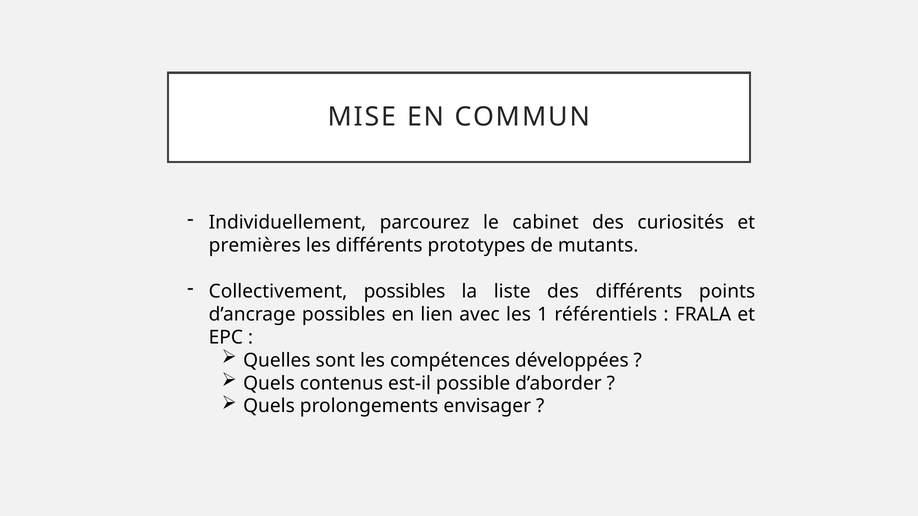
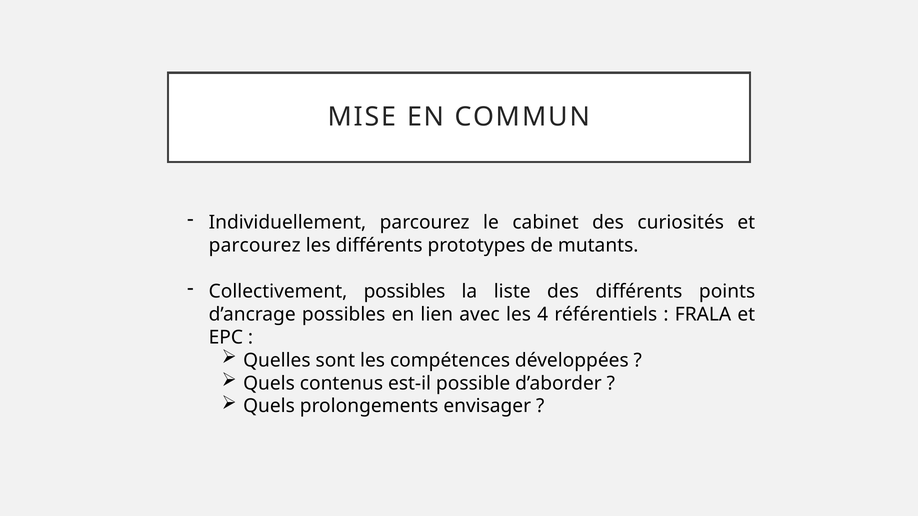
premières at (255, 246): premières -> parcourez
1: 1 -> 4
